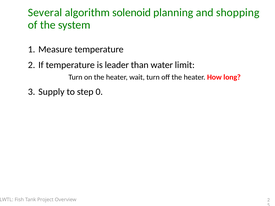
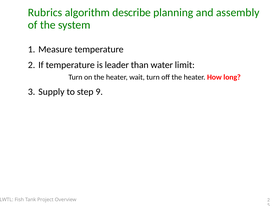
Several: Several -> Rubrics
solenoid: solenoid -> describe
shopping: shopping -> assembly
0: 0 -> 9
